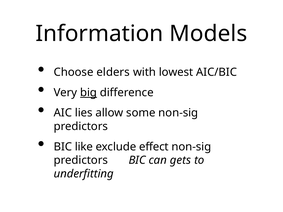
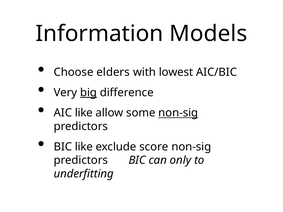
AIC lies: lies -> like
non-sig at (178, 113) underline: none -> present
effect: effect -> score
gets: gets -> only
